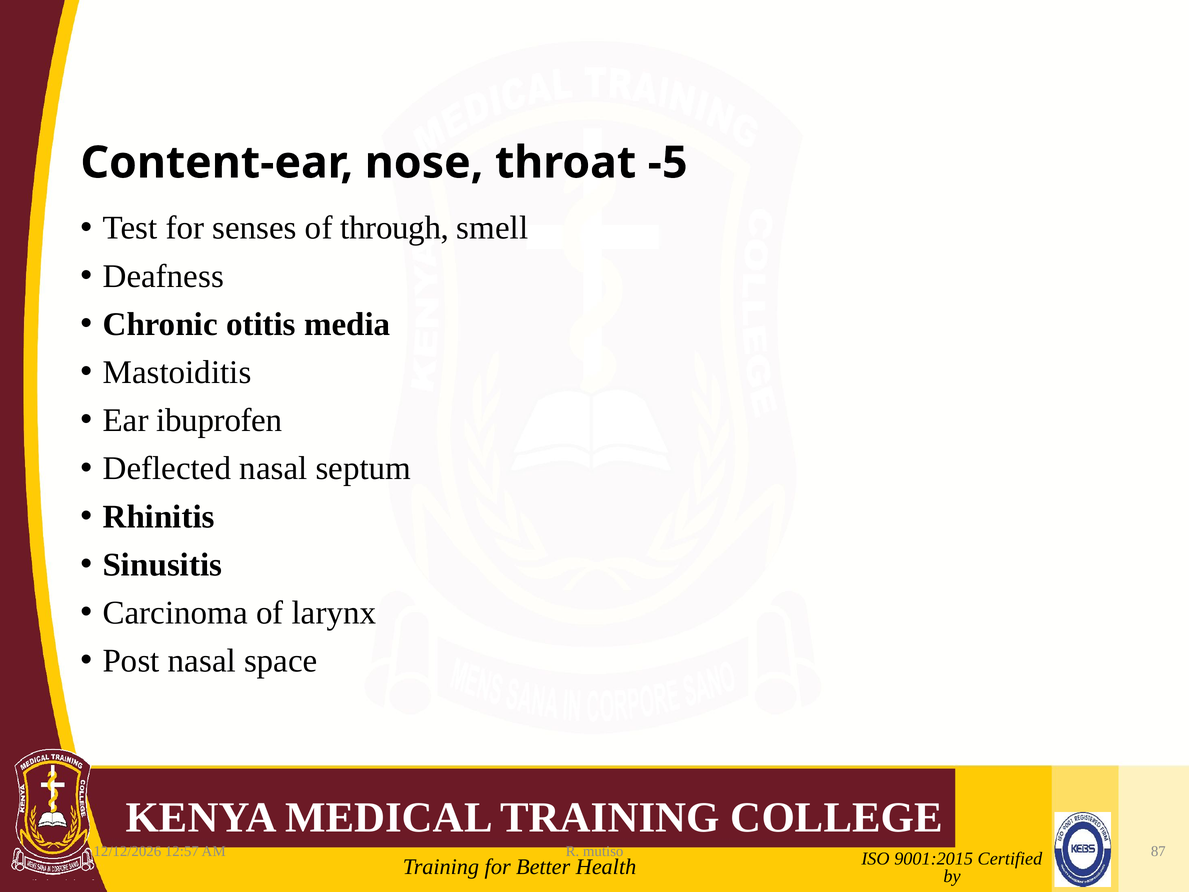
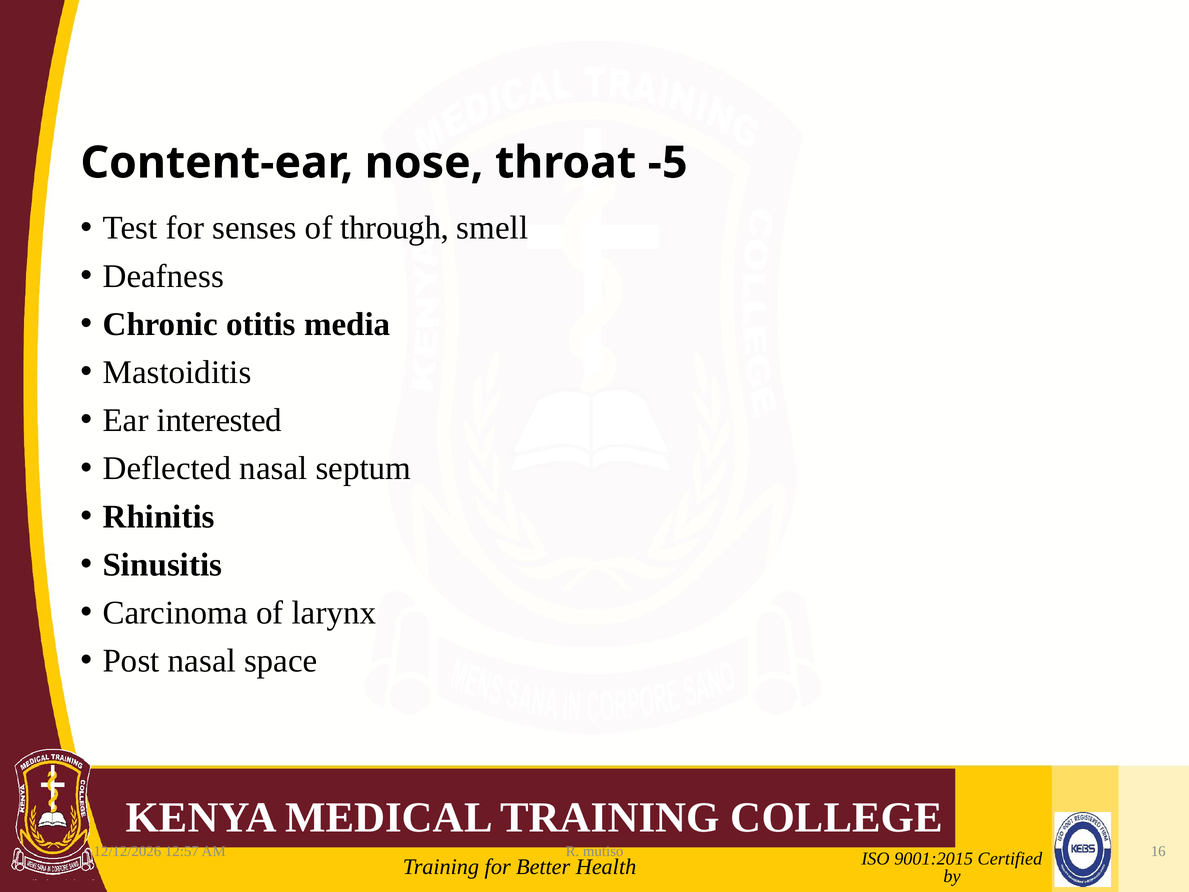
ibuprofen: ibuprofen -> interested
87: 87 -> 16
